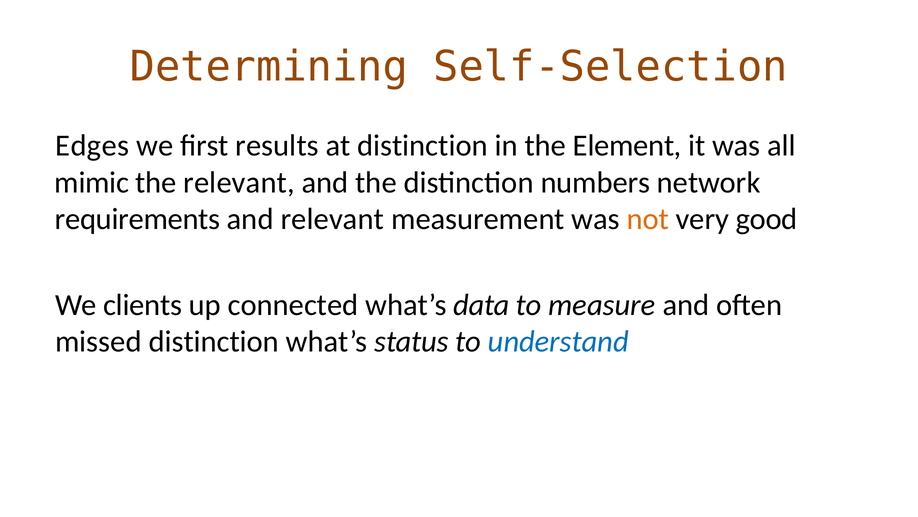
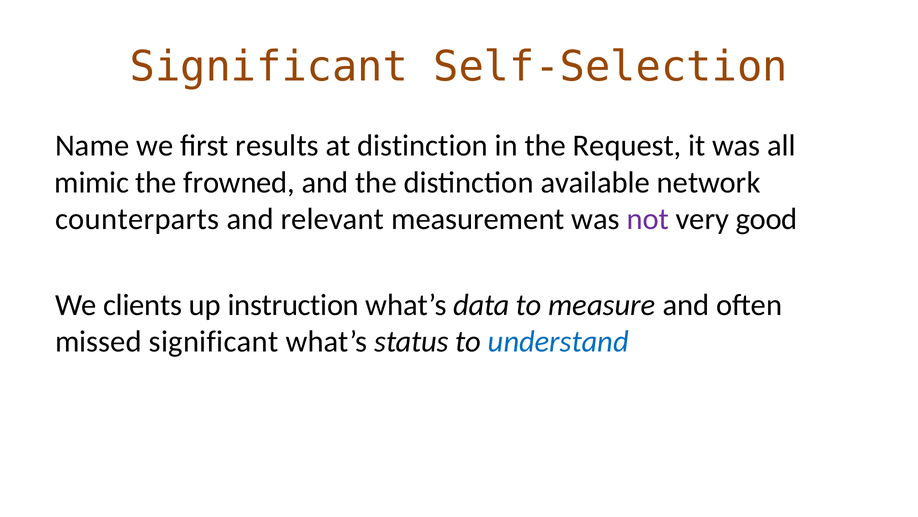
Determining at (269, 67): Determining -> Significant
Edges: Edges -> Name
Element: Element -> Request
the relevant: relevant -> frowned
numbers: numbers -> available
requirements: requirements -> counterparts
not colour: orange -> purple
connected: connected -> instruction
missed distinction: distinction -> significant
